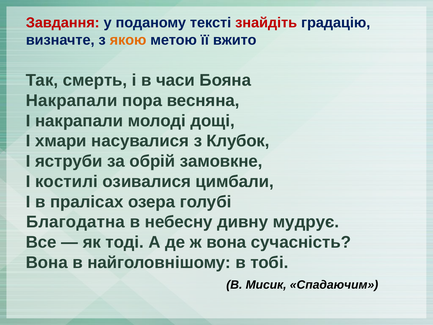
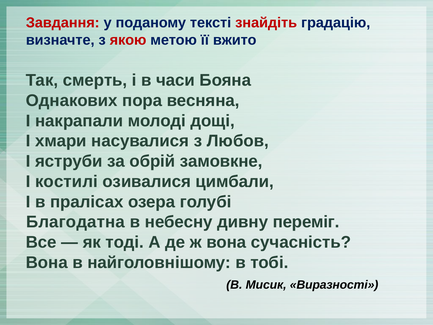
якою colour: orange -> red
Накрапали at (72, 101): Накрапали -> Однакових
Клубок: Клубок -> Любов
мудрує: мудрує -> переміг
Спадаючим: Спадаючим -> Виразності
